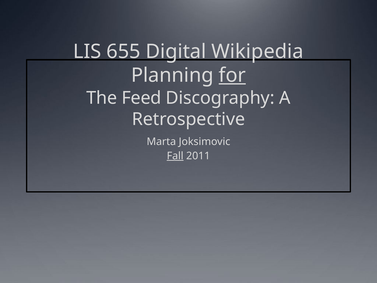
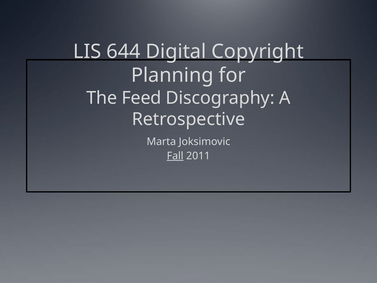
655: 655 -> 644
Wikipedia: Wikipedia -> Copyright
for underline: present -> none
